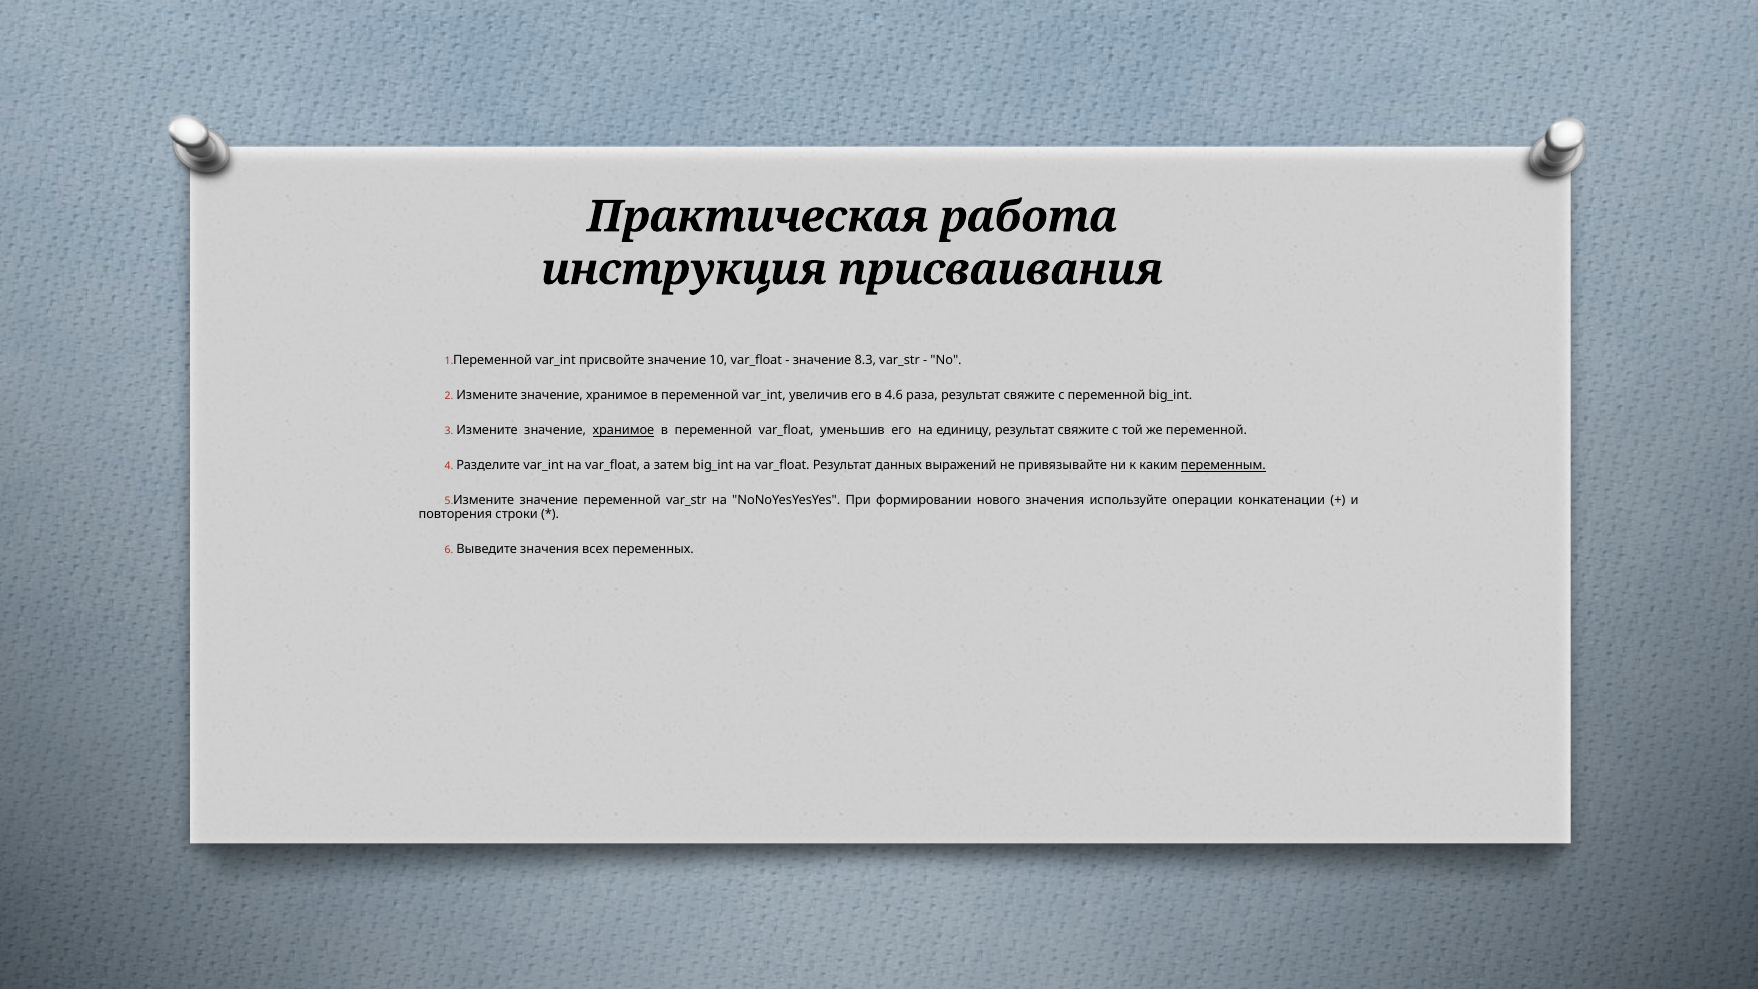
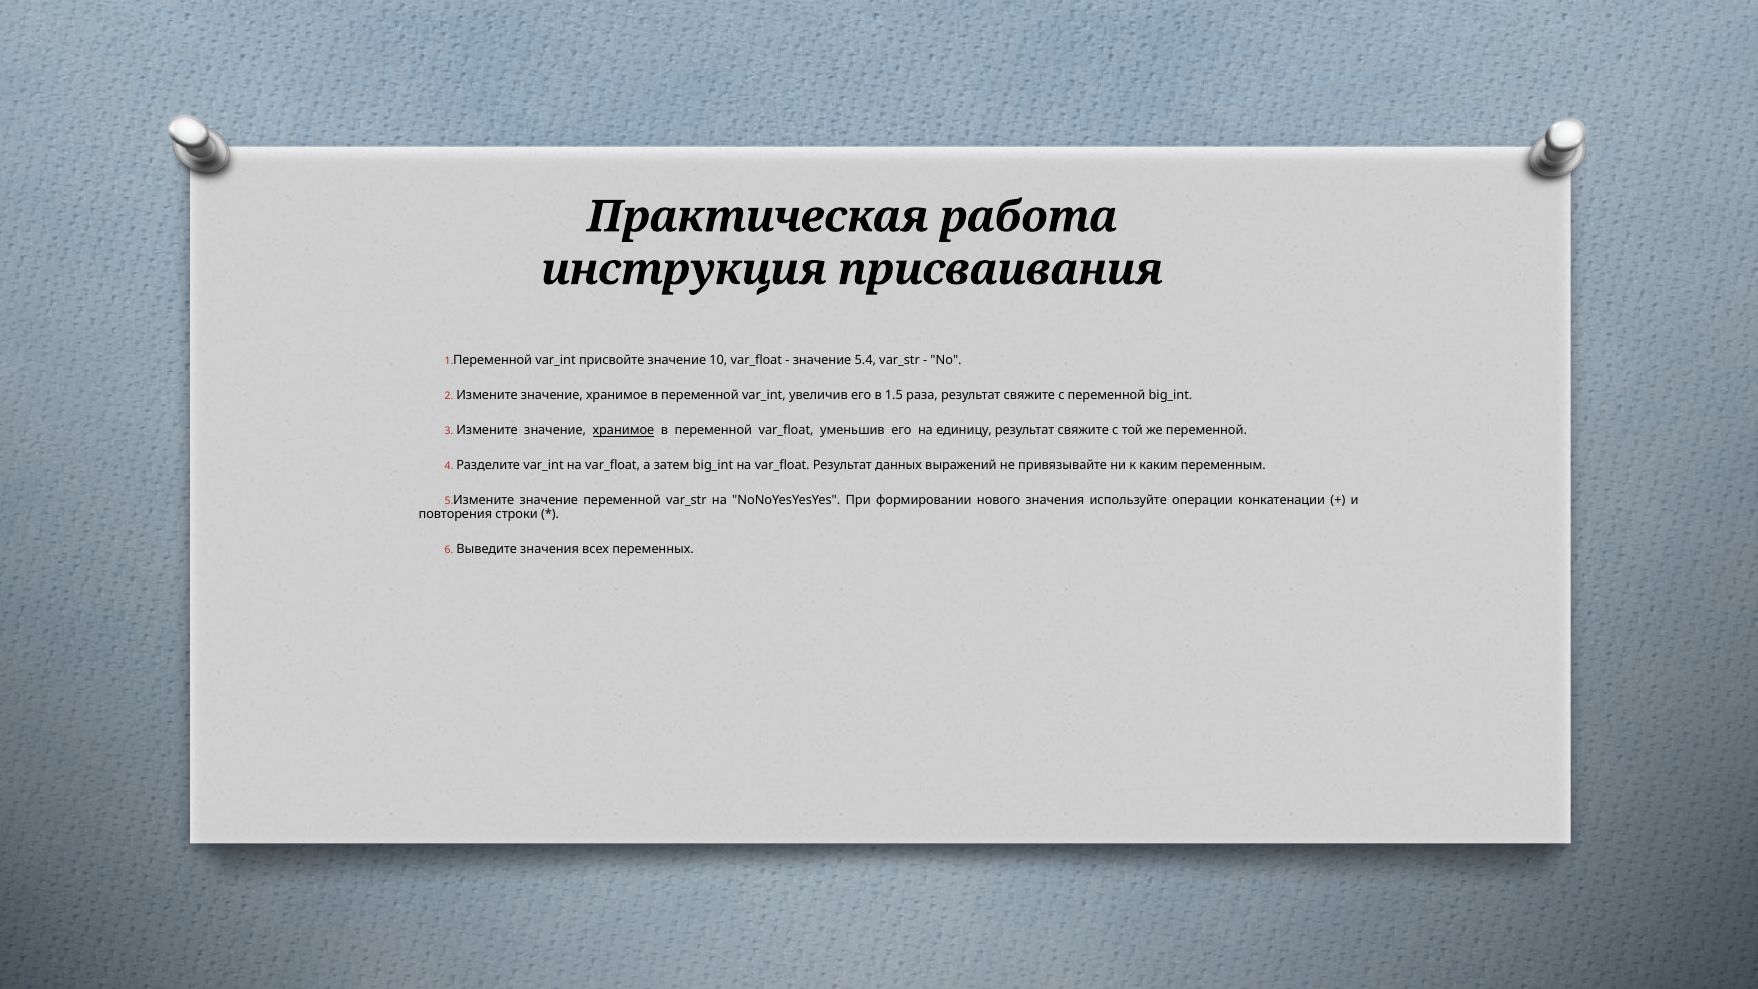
8.3: 8.3 -> 5.4
4.6: 4.6 -> 1.5
переменным underline: present -> none
